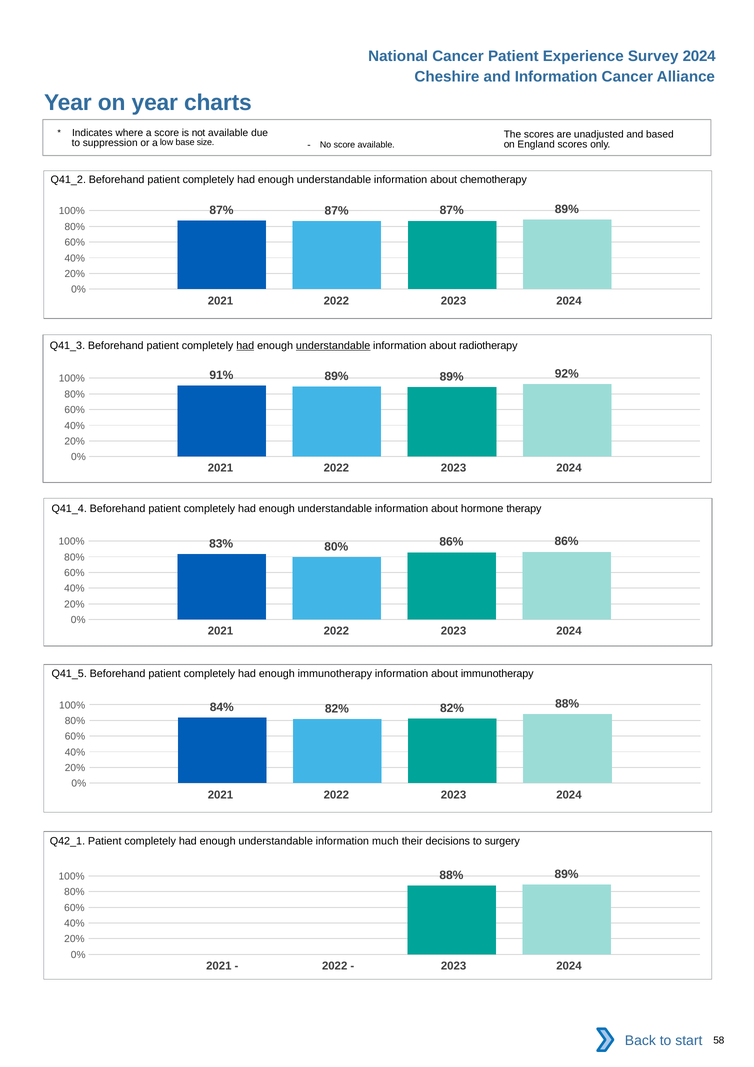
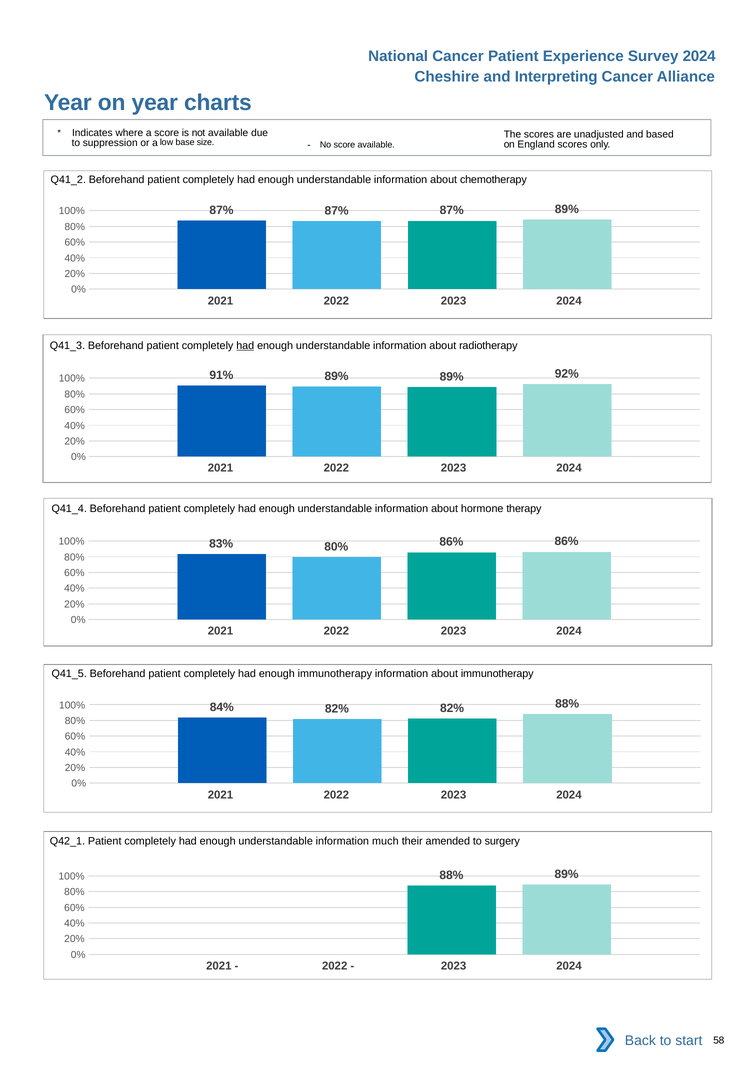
and Information: Information -> Interpreting
understandable at (333, 345) underline: present -> none
decisions: decisions -> amended
